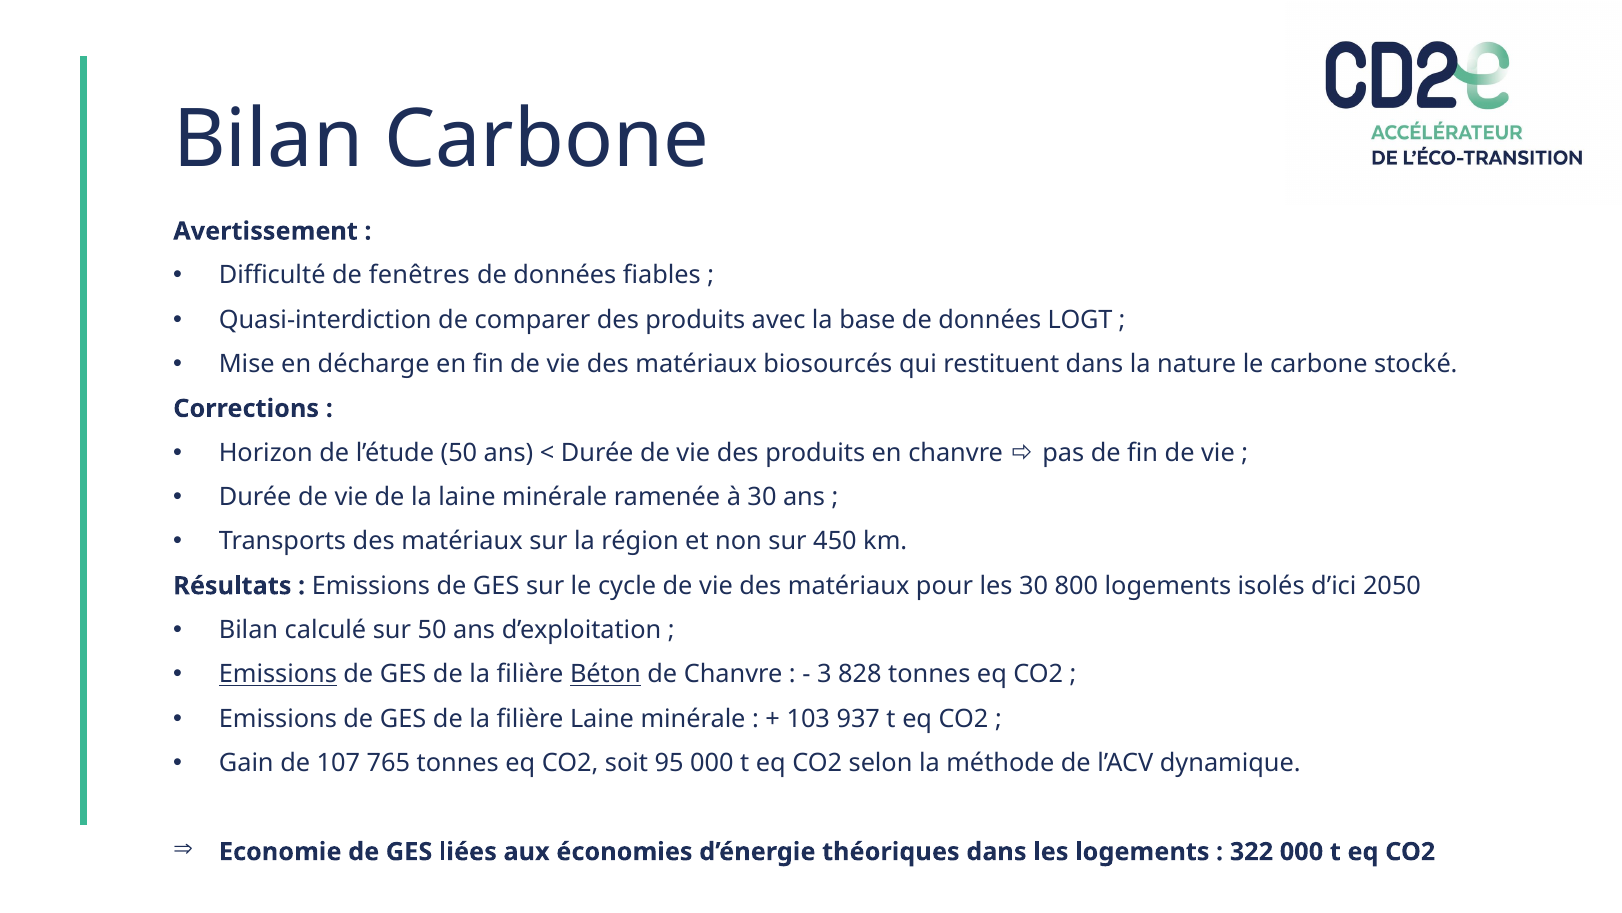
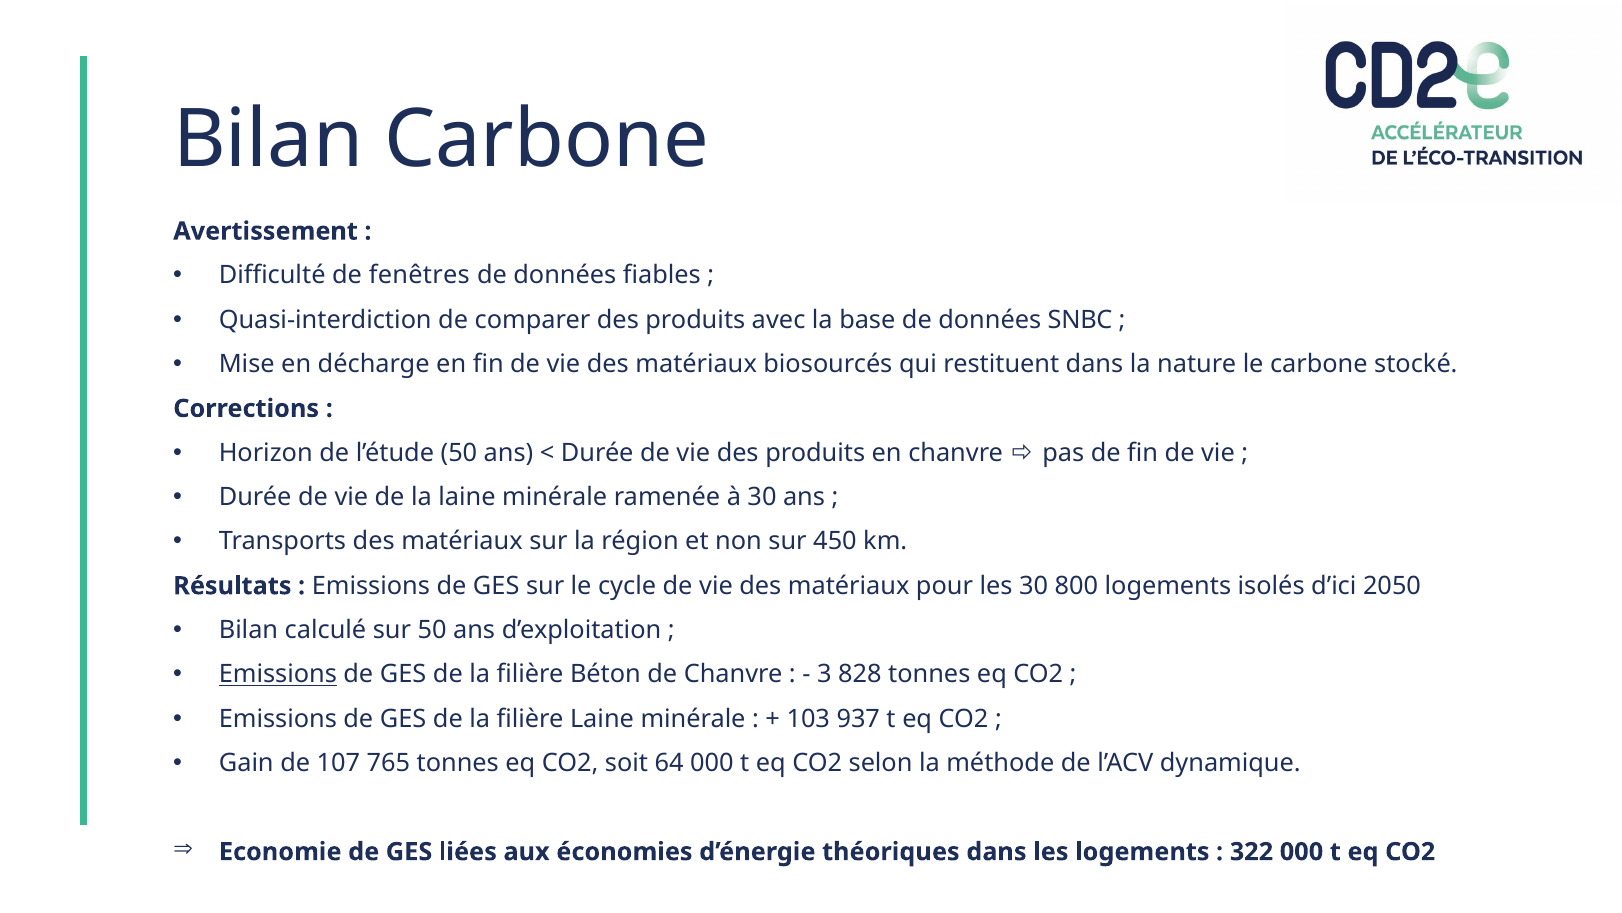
LOGT: LOGT -> SNBC
Béton underline: present -> none
95: 95 -> 64
